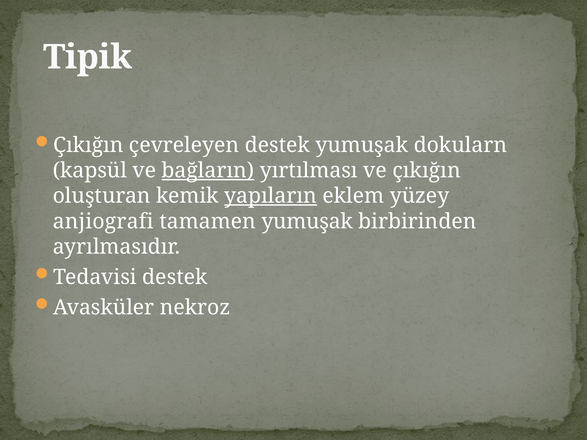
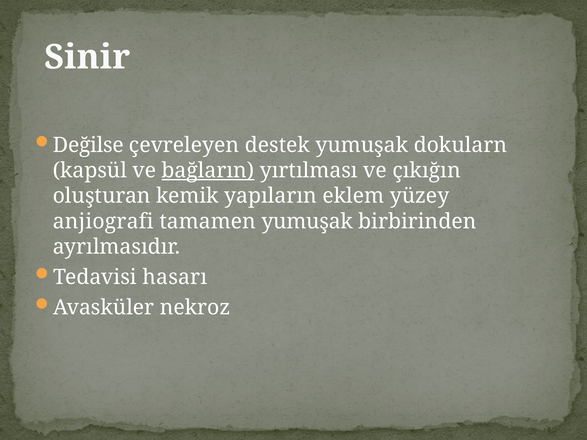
Tipik: Tipik -> Sinir
Çıkığın at (88, 145): Çıkığın -> Değilse
yapıların underline: present -> none
Tedavisi destek: destek -> hasarı
